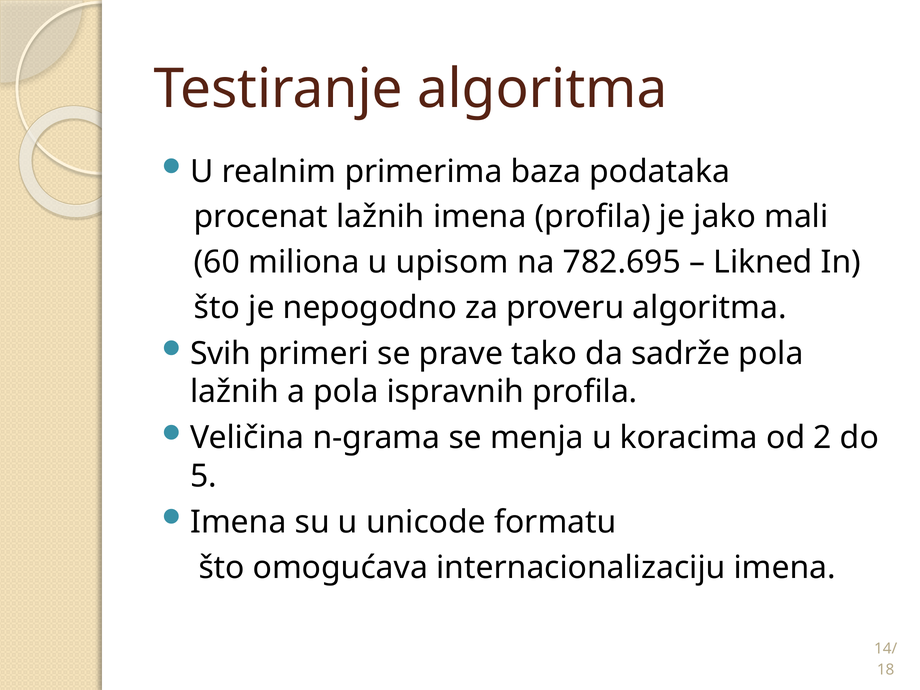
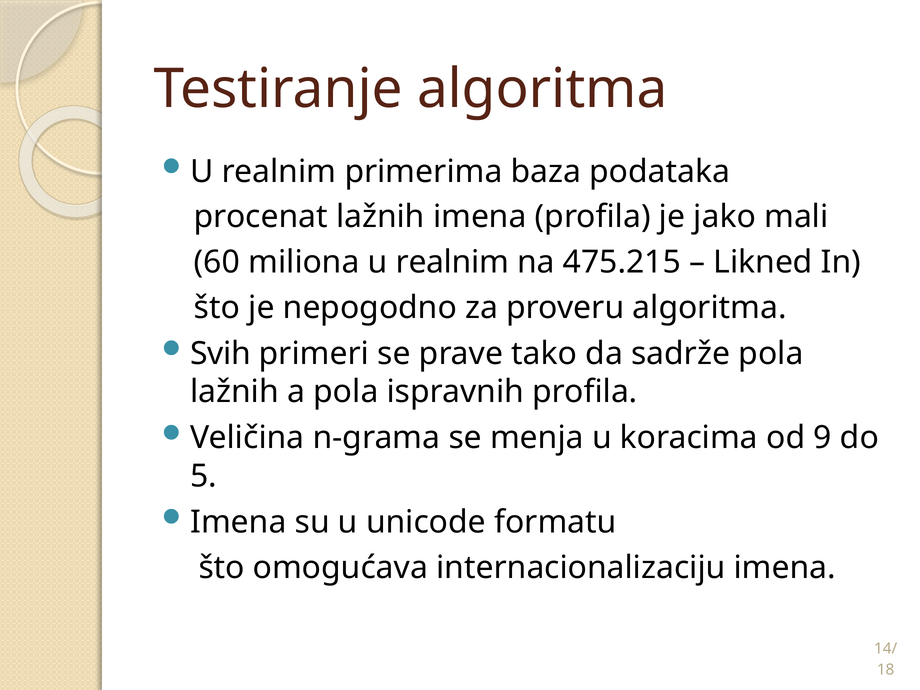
miliona u upisom: upisom -> realnim
782.695: 782.695 -> 475.215
2: 2 -> 9
